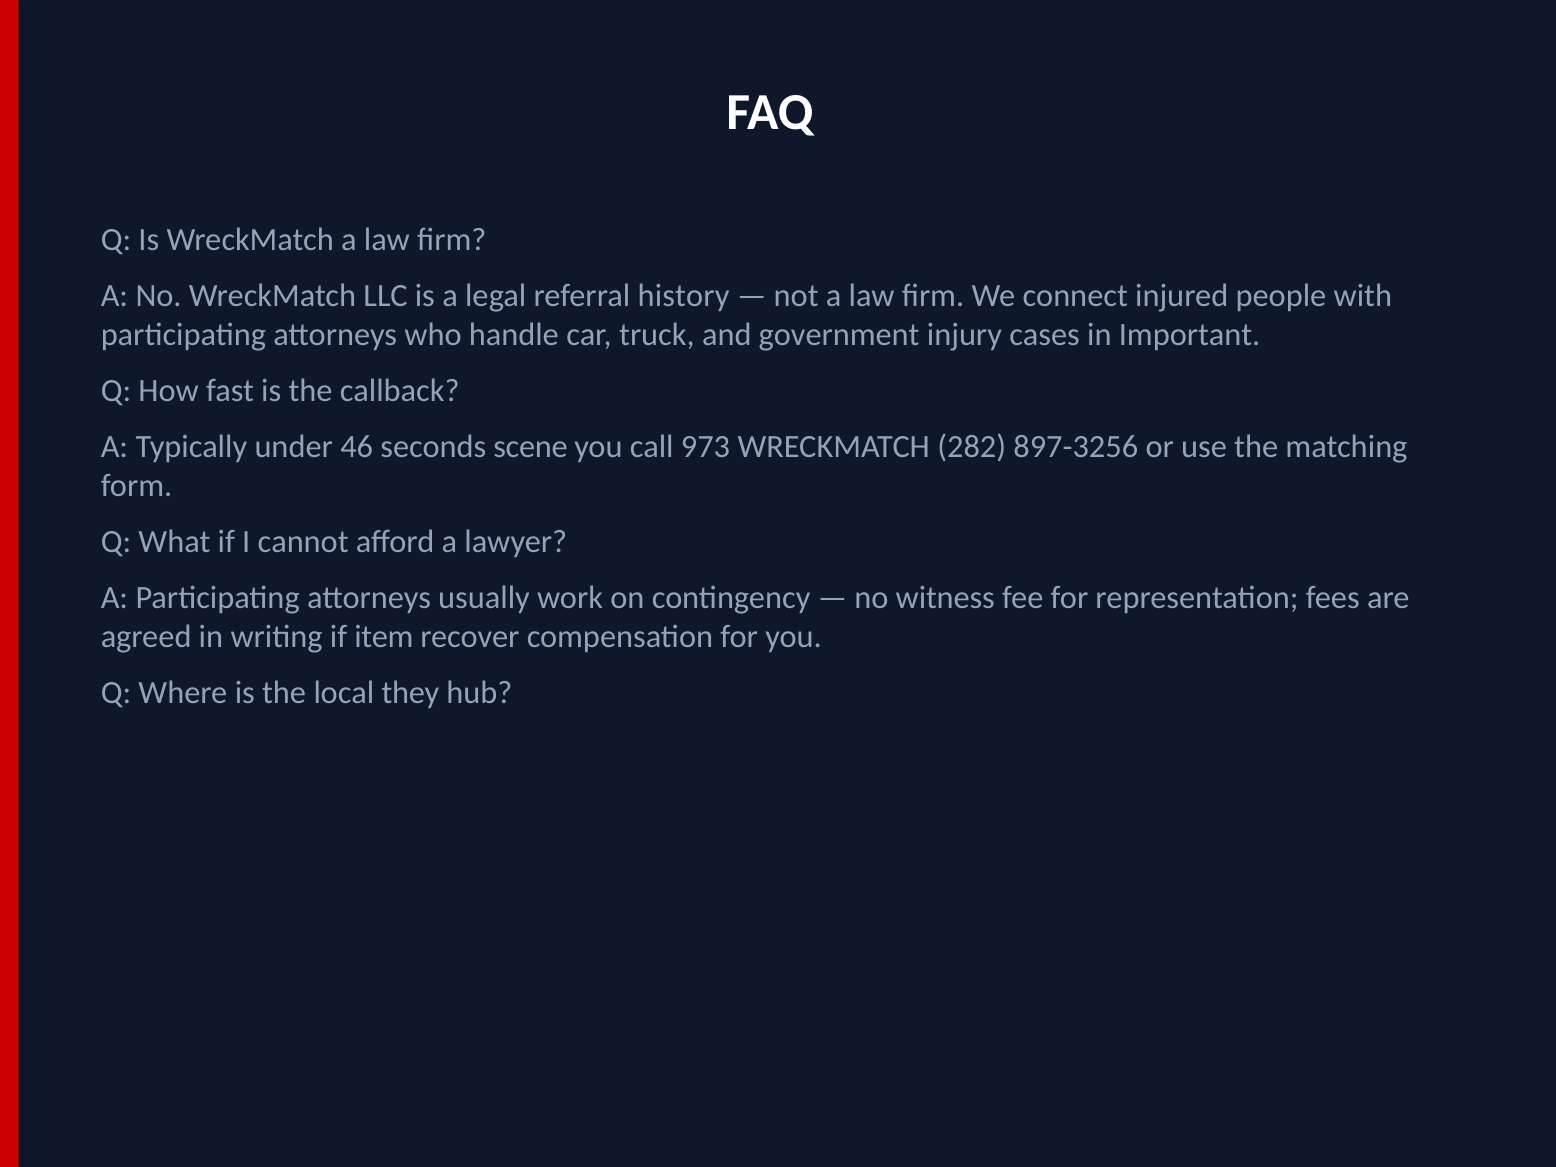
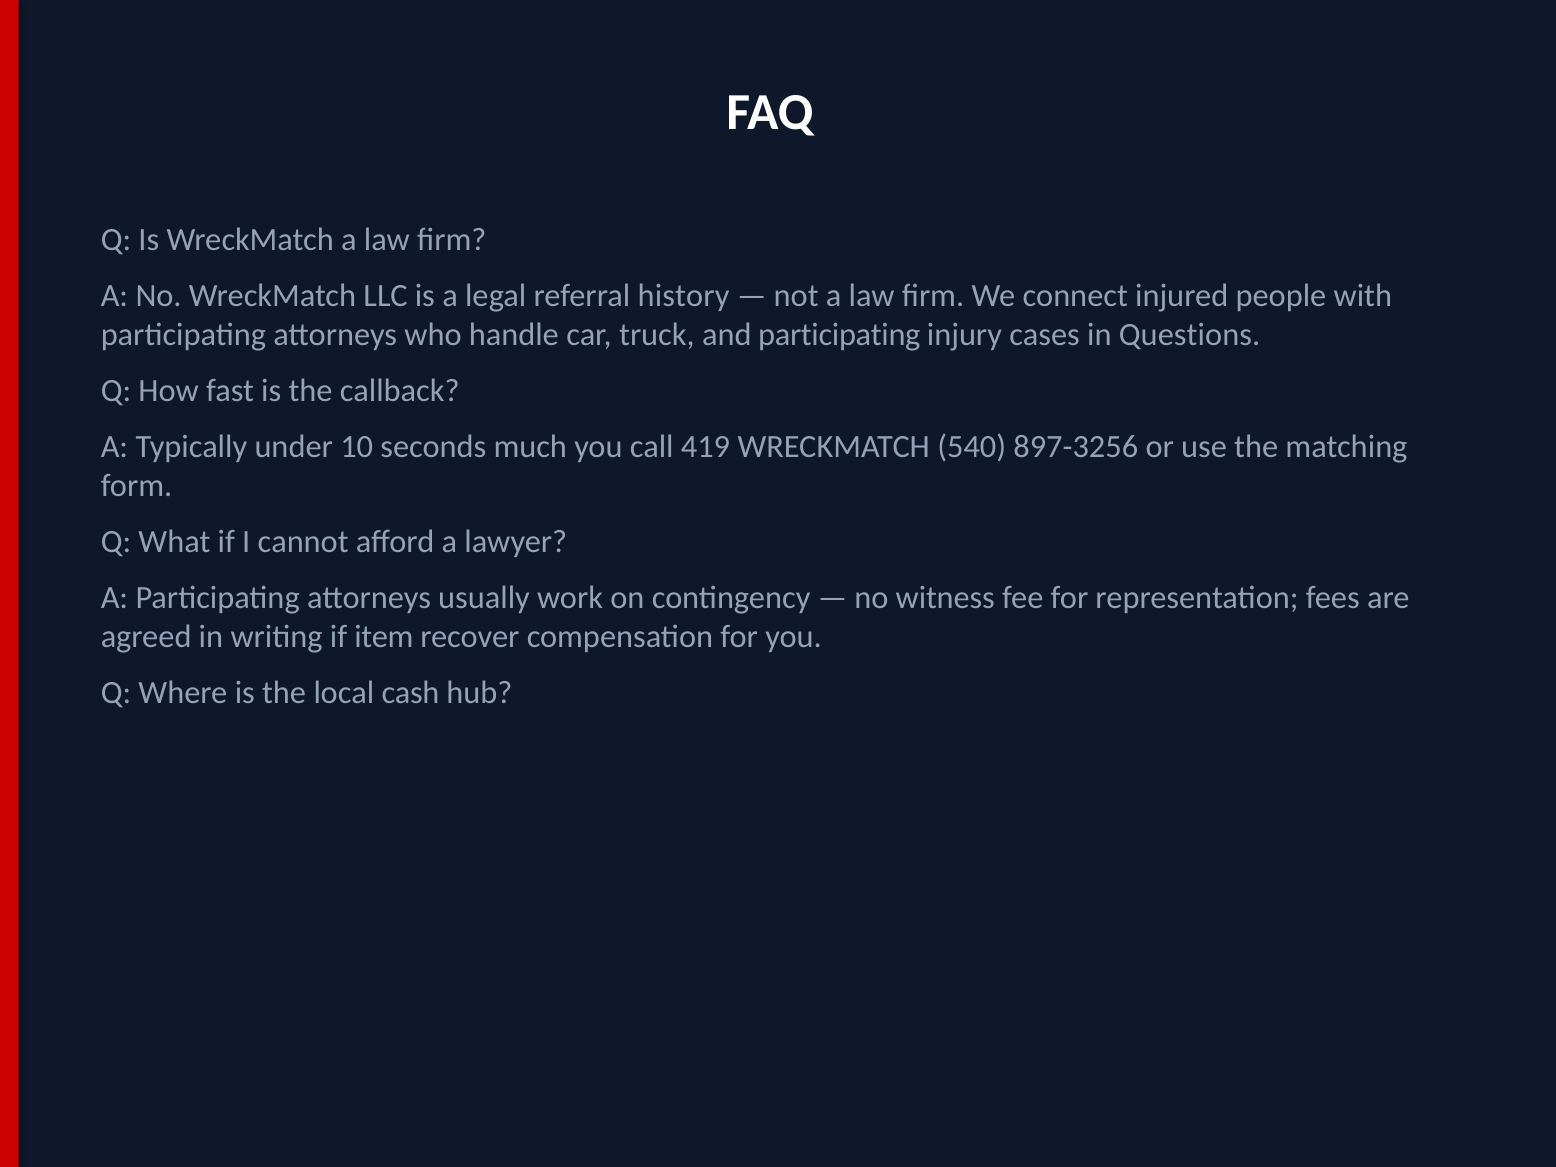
and government: government -> participating
Important: Important -> Questions
46: 46 -> 10
scene: scene -> much
973: 973 -> 419
282: 282 -> 540
they: they -> cash
